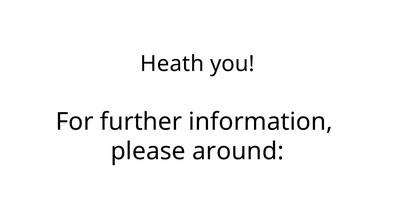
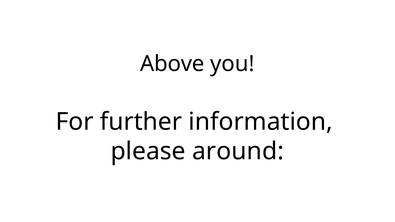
Heath: Heath -> Above
